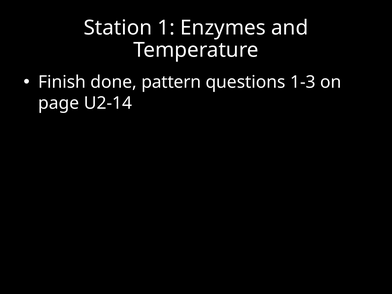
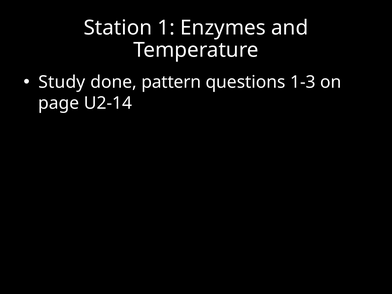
Finish: Finish -> Study
